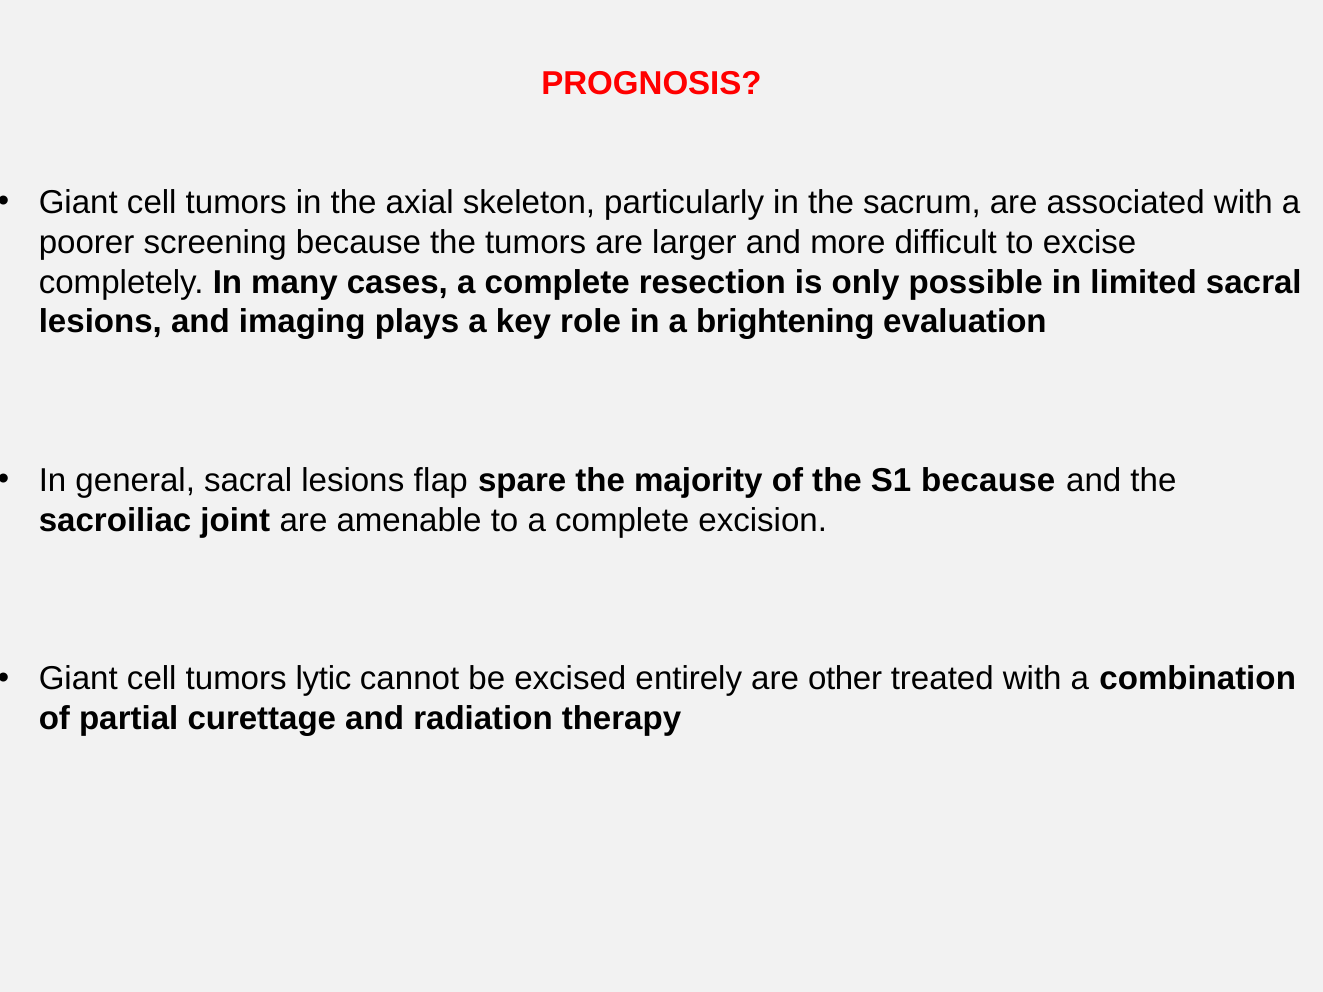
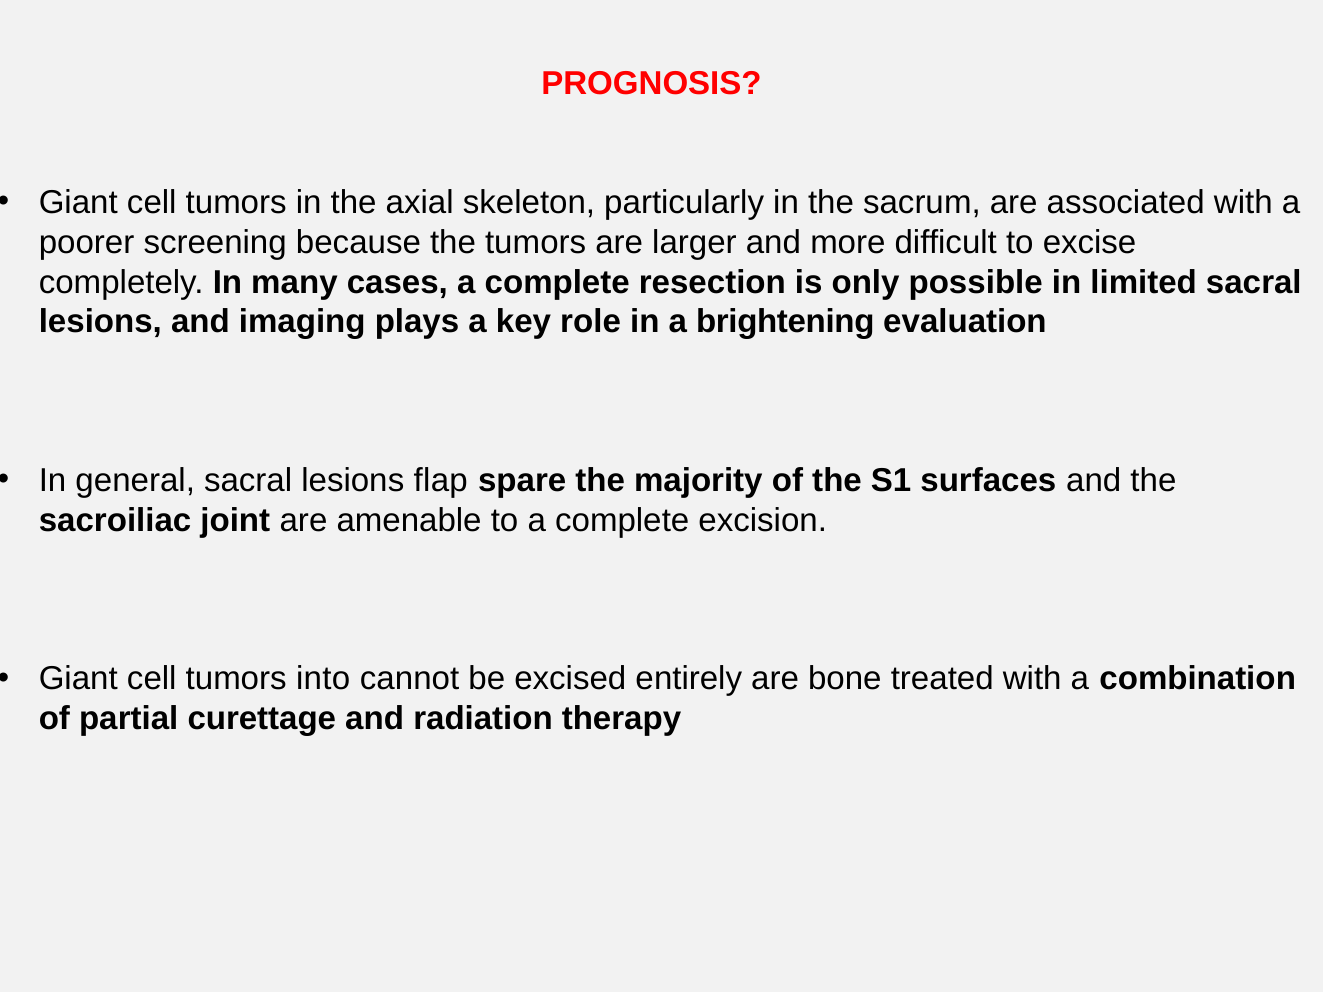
S1 because: because -> surfaces
lytic: lytic -> into
other: other -> bone
